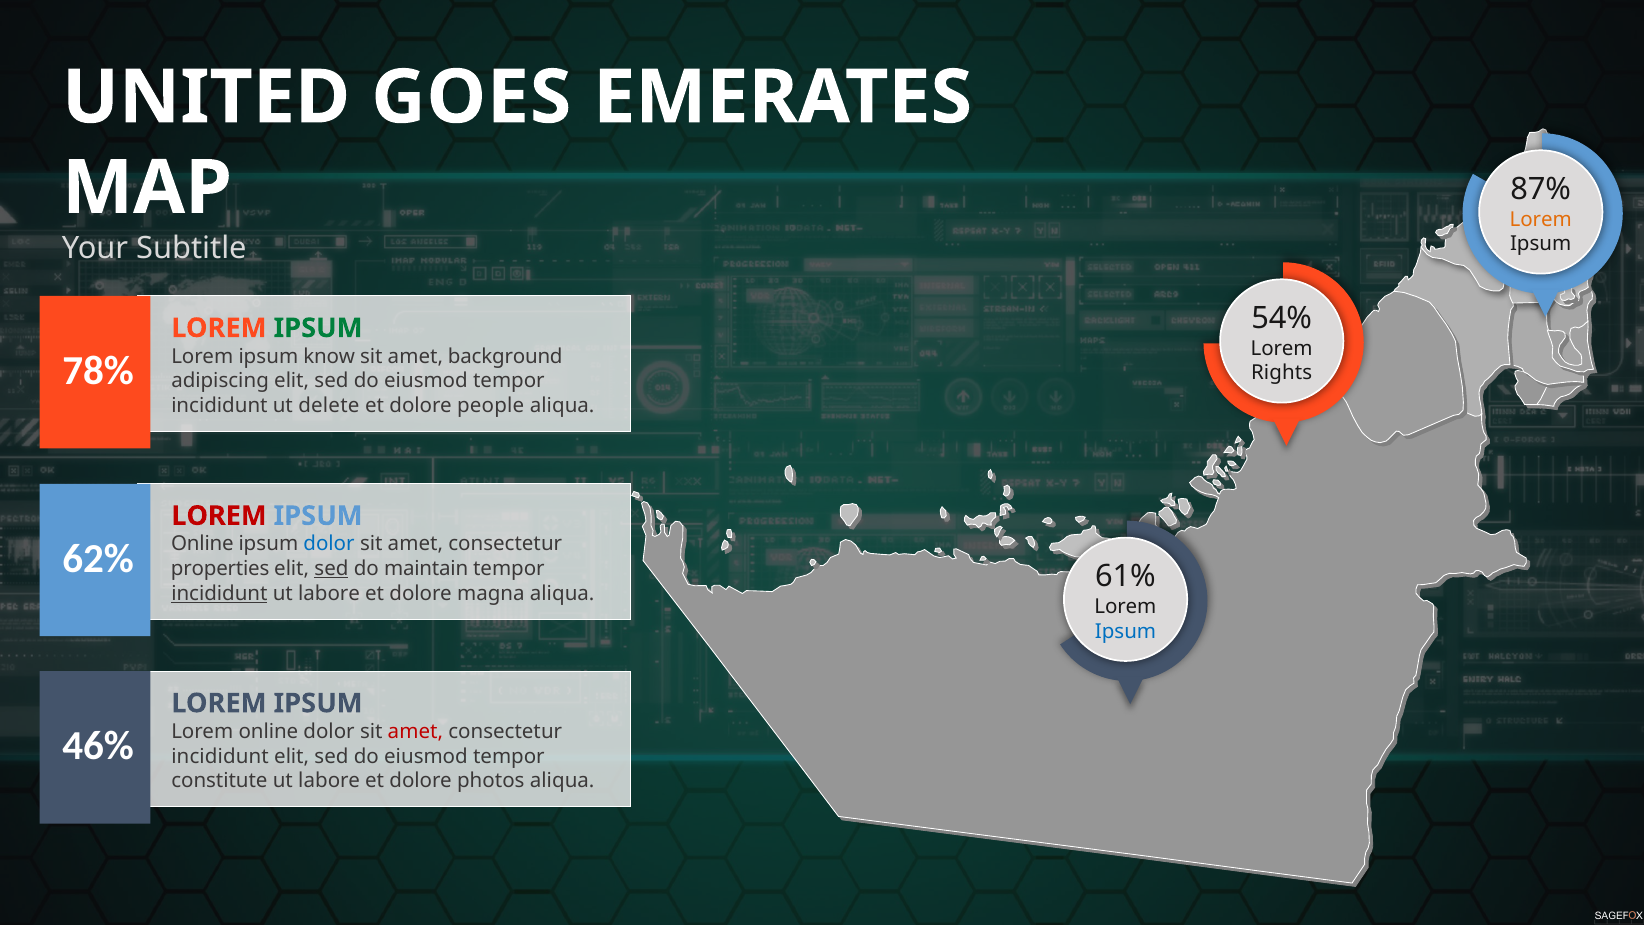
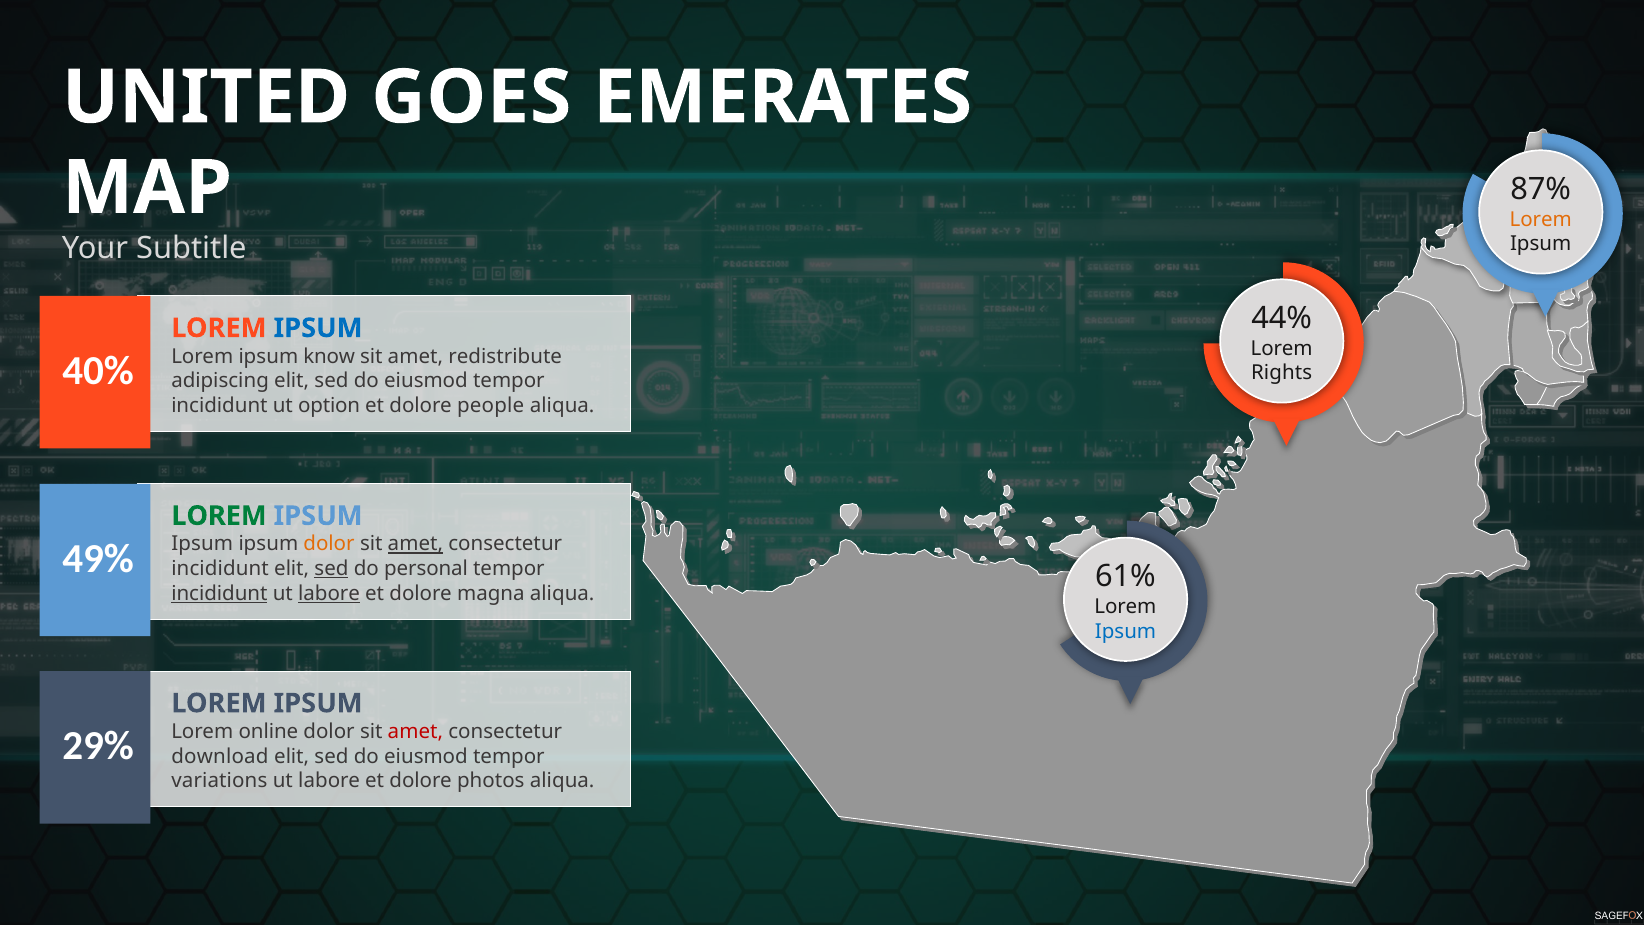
54%: 54% -> 44%
IPSUM at (318, 328) colour: green -> blue
background: background -> redistribute
78%: 78% -> 40%
delete: delete -> option
LOREM at (219, 516) colour: red -> green
Online at (202, 544): Online -> Ipsum
dolor at (329, 544) colour: blue -> orange
amet at (415, 544) underline: none -> present
62%: 62% -> 49%
properties at (220, 569): properties -> incididunt
maintain: maintain -> personal
labore at (329, 593) underline: none -> present
46%: 46% -> 29%
incididunt at (220, 756): incididunt -> download
constitute: constitute -> variations
